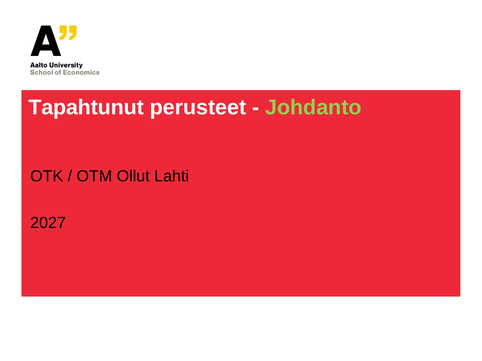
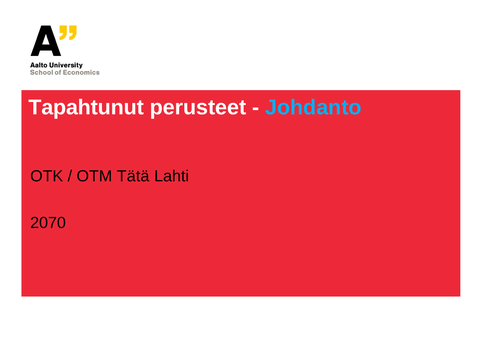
Johdanto colour: light green -> light blue
Ollut: Ollut -> Tätä
2027: 2027 -> 2070
